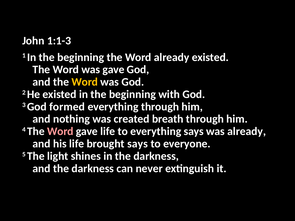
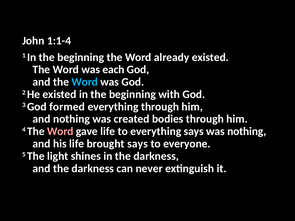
1:1-3: 1:1-3 -> 1:1-4
was gave: gave -> each
Word at (85, 82) colour: yellow -> light blue
breath: breath -> bodies
was already: already -> nothing
